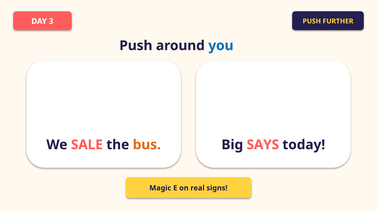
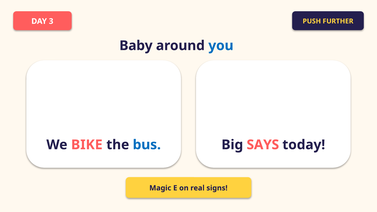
Push at (136, 46): Push -> Baby
SALE: SALE -> BIKE
bus colour: orange -> blue
